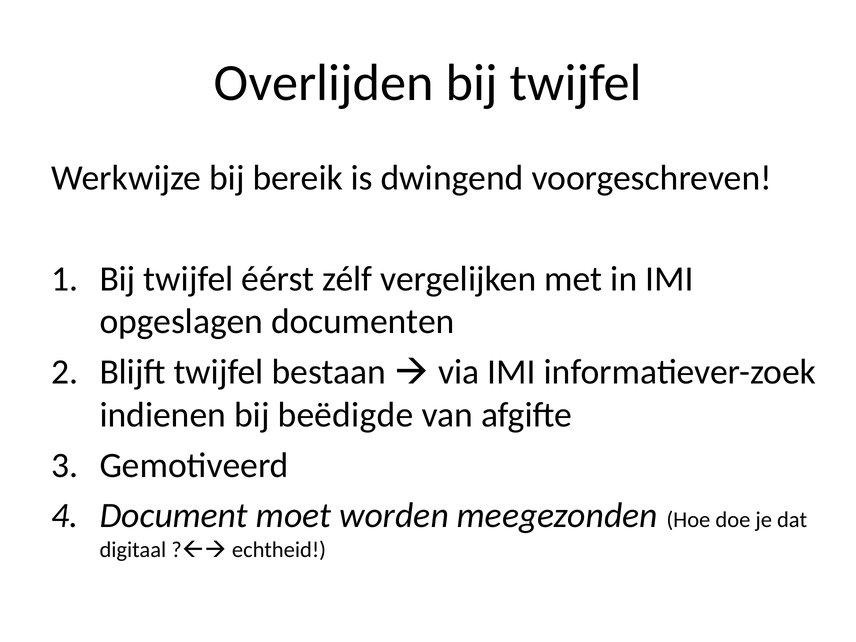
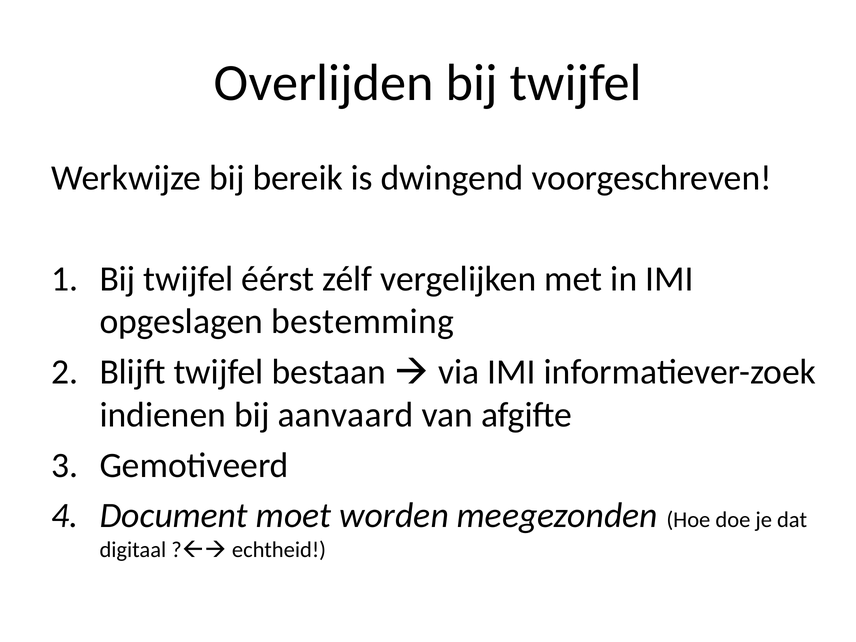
documenten: documenten -> bestemming
beëdigde: beëdigde -> aanvaard
